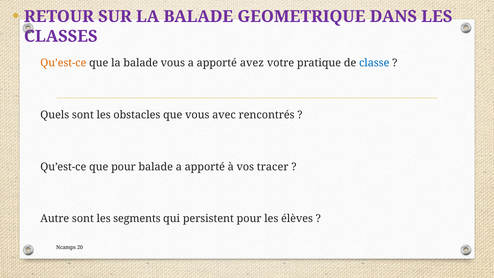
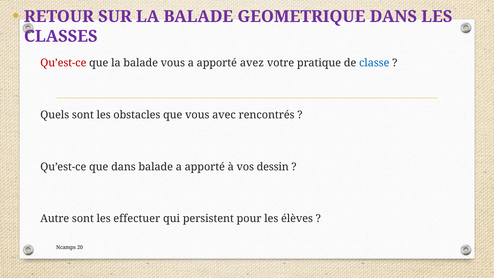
Qu’est-ce at (63, 63) colour: orange -> red
que pour: pour -> dans
tracer: tracer -> dessin
segments: segments -> effectuer
